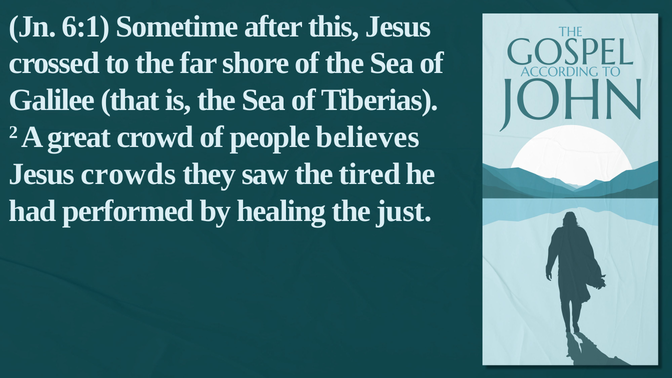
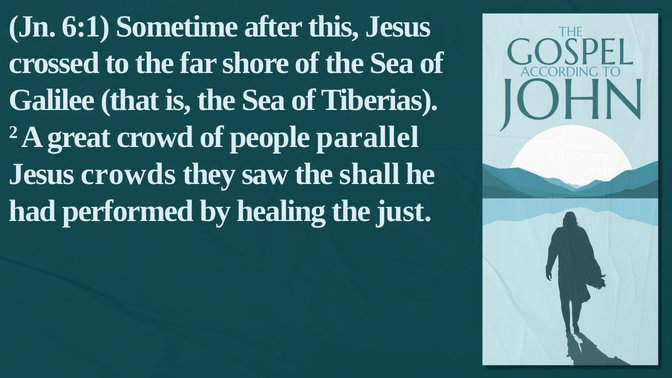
believes: believes -> parallel
tired: tired -> shall
